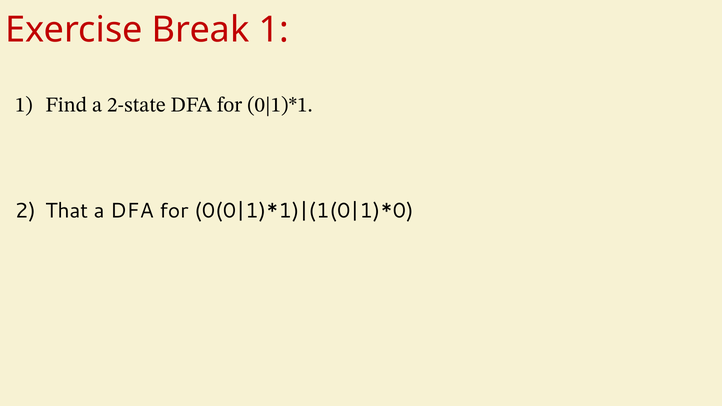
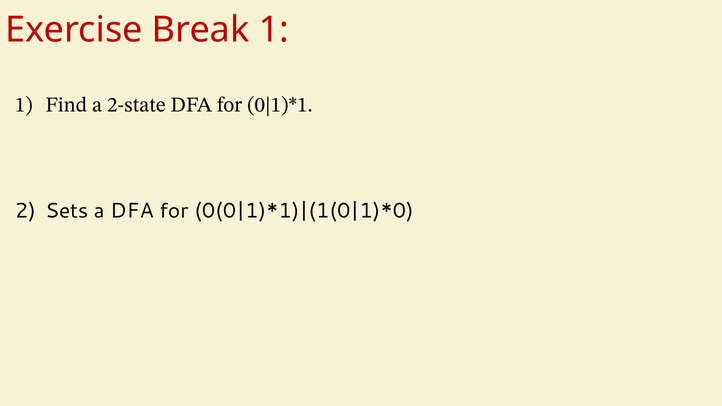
That: That -> Sets
